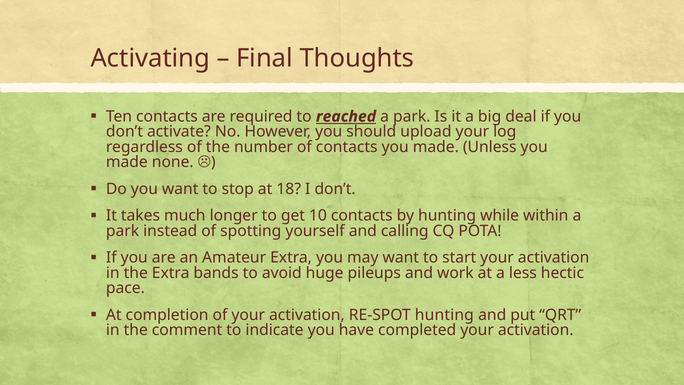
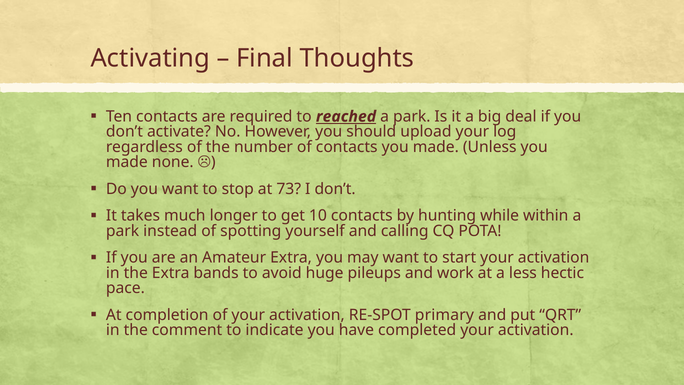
18: 18 -> 73
RE-SPOT hunting: hunting -> primary
